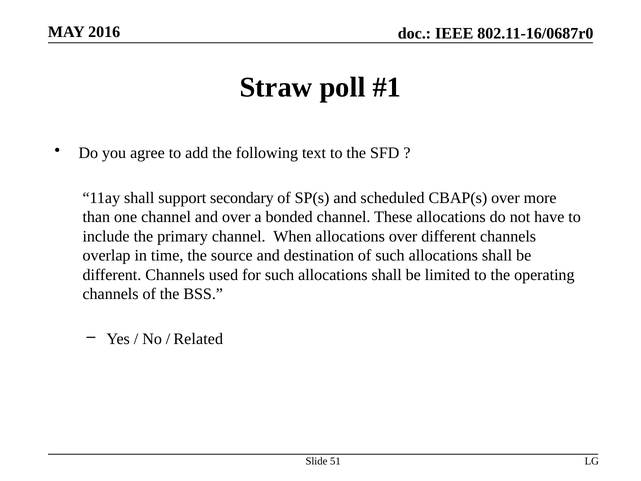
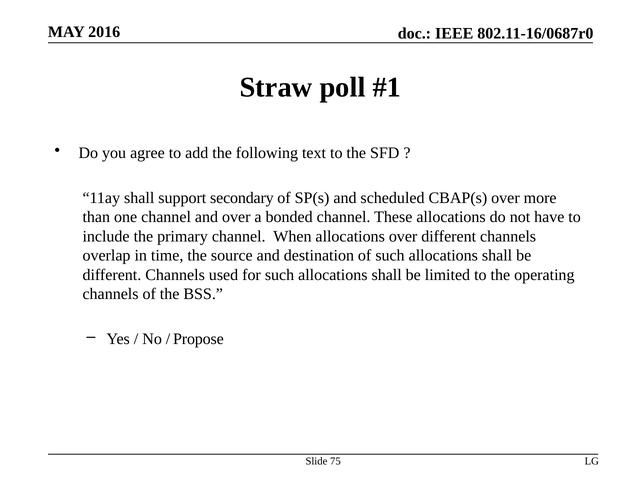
Related: Related -> Propose
51: 51 -> 75
